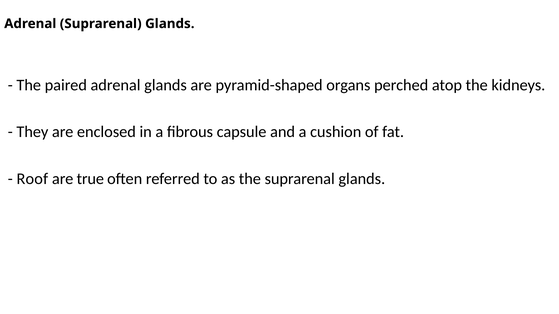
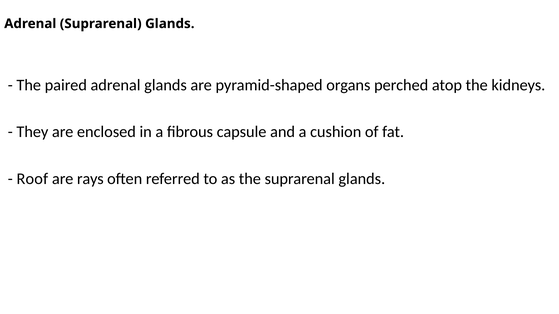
true: true -> rays
